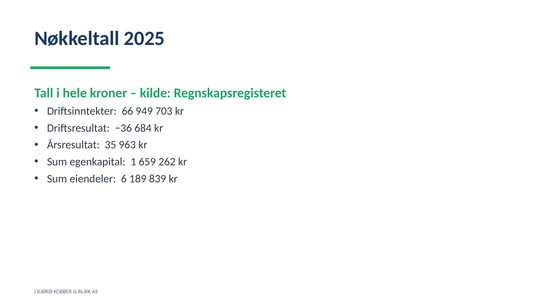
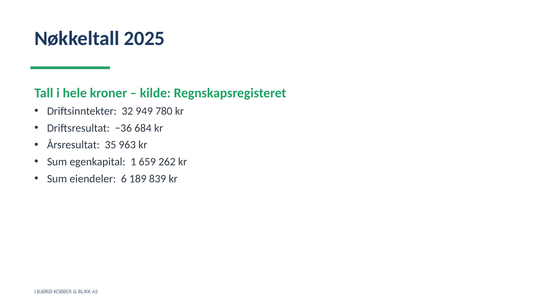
66: 66 -> 32
703: 703 -> 780
